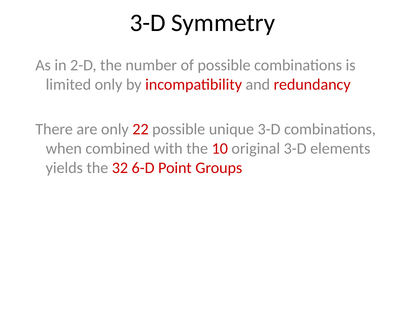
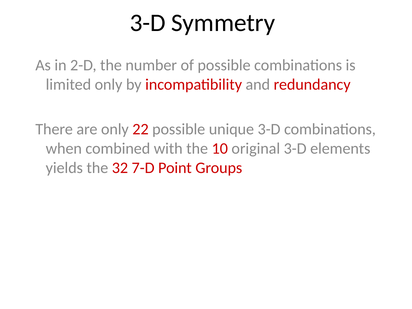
6-D: 6-D -> 7-D
